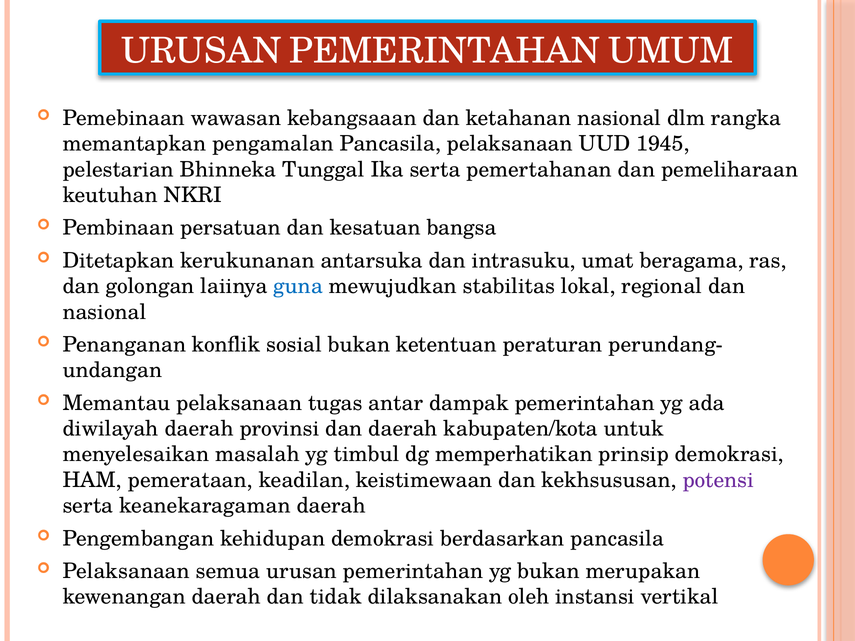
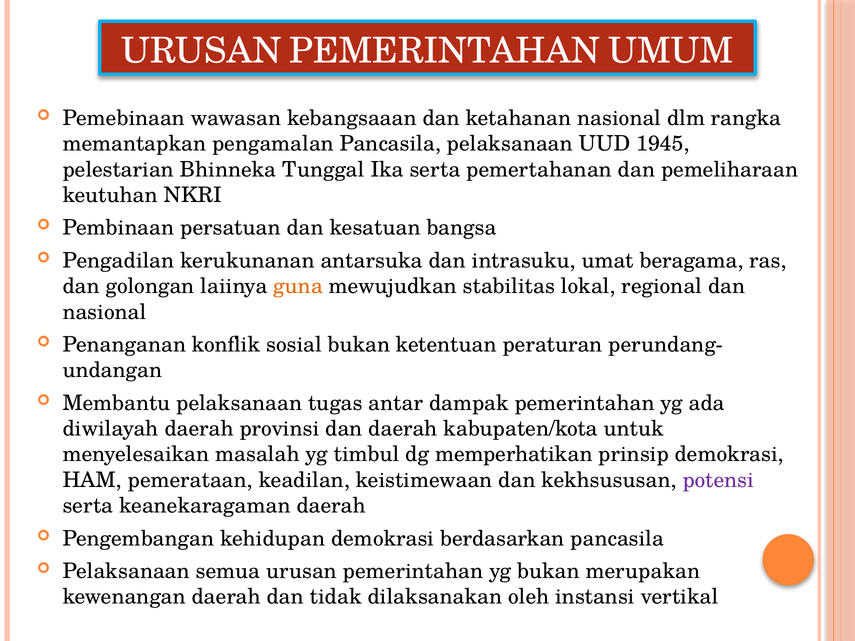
Ditetapkan: Ditetapkan -> Pengadilan
guna colour: blue -> orange
Memantau: Memantau -> Membantu
